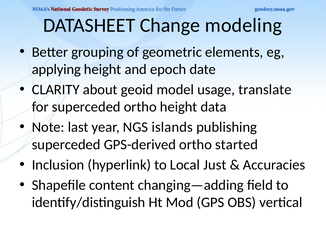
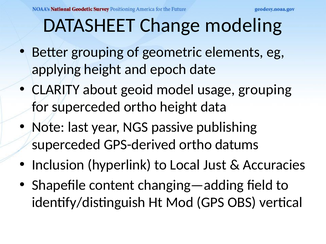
usage translate: translate -> grouping
islands: islands -> passive
started: started -> datums
